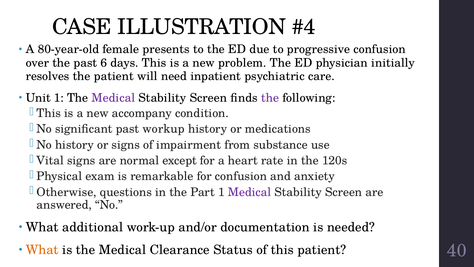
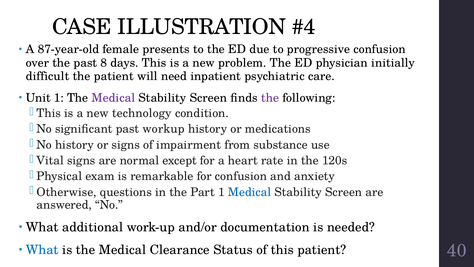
80-year-old: 80-year-old -> 87-year-old
6: 6 -> 8
resolves: resolves -> difficult
accompany: accompany -> technology
Medical at (250, 192) colour: purple -> blue
What at (42, 249) colour: orange -> blue
